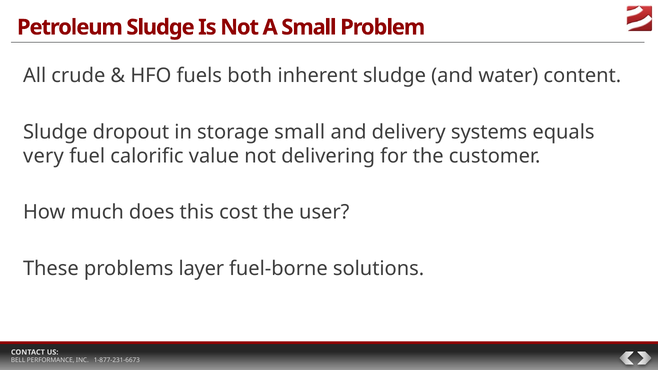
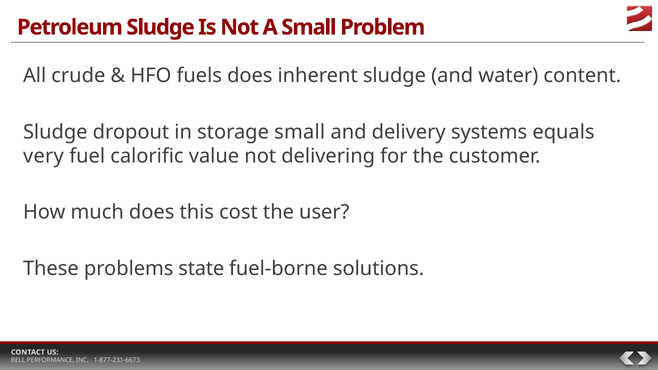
fuels both: both -> does
layer: layer -> state
